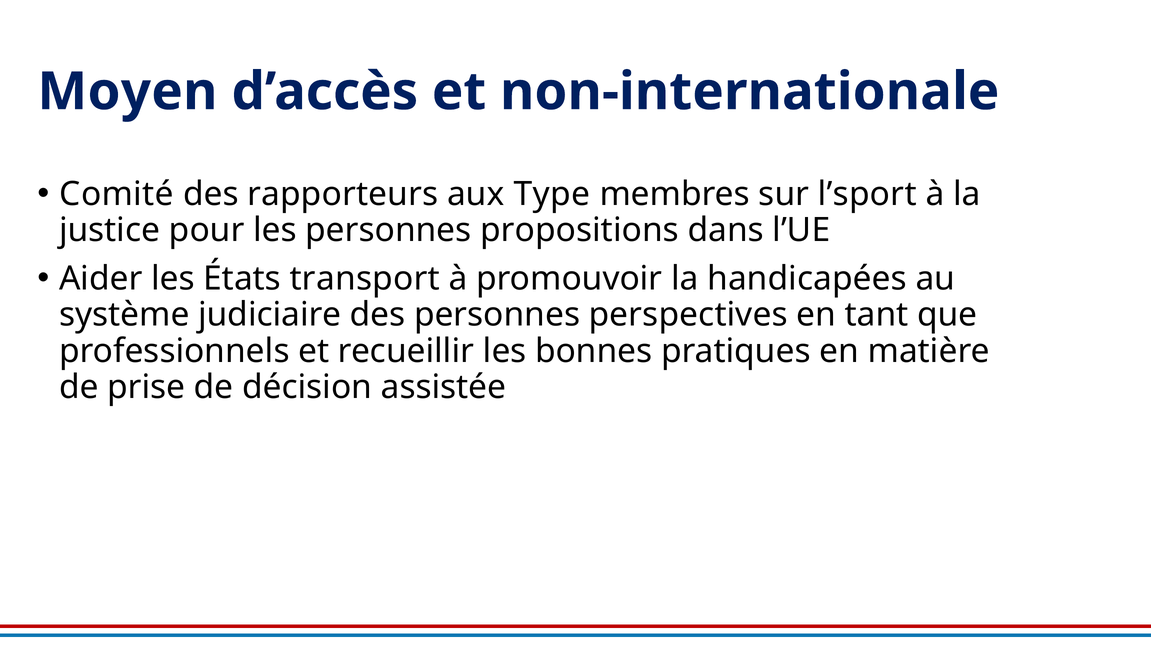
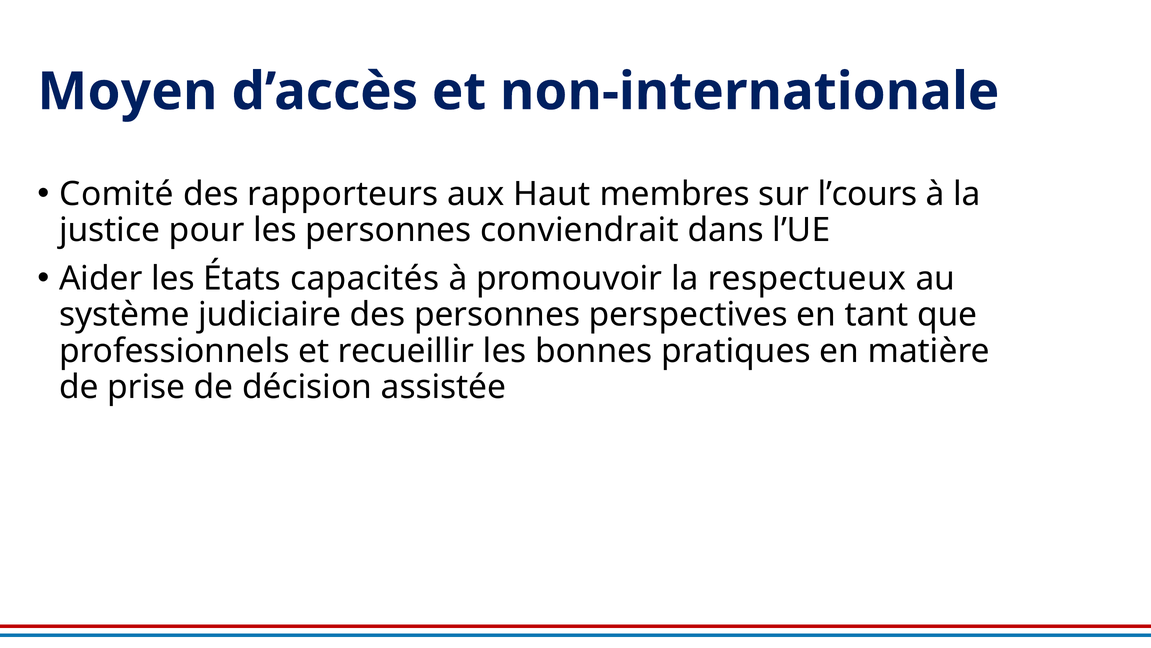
Type: Type -> Haut
l’sport: l’sport -> l’cours
propositions: propositions -> conviendrait
transport: transport -> capacités
handicapées: handicapées -> respectueux
